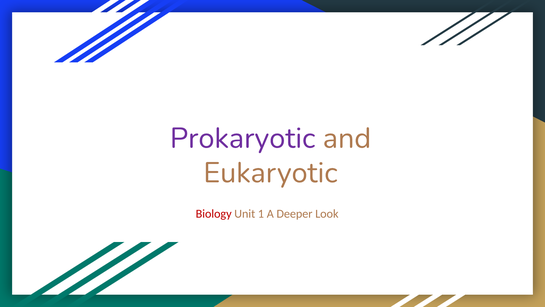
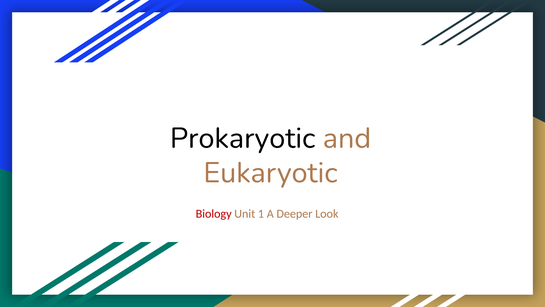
Prokaryotic colour: purple -> black
